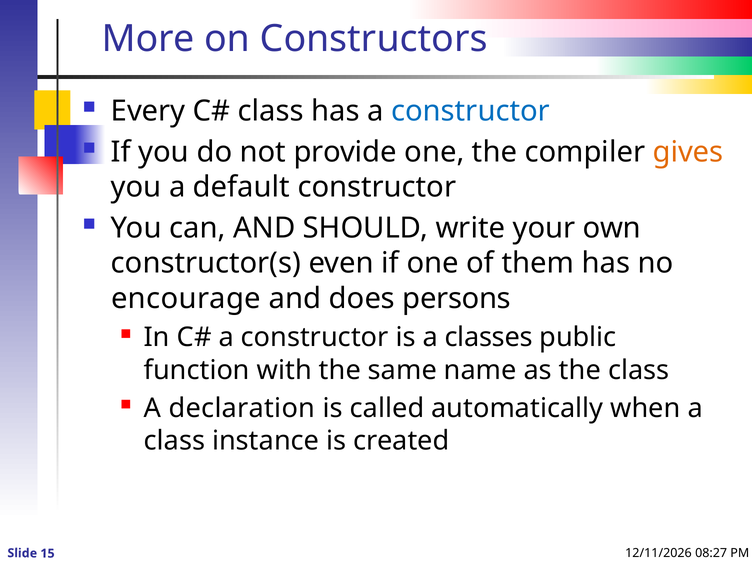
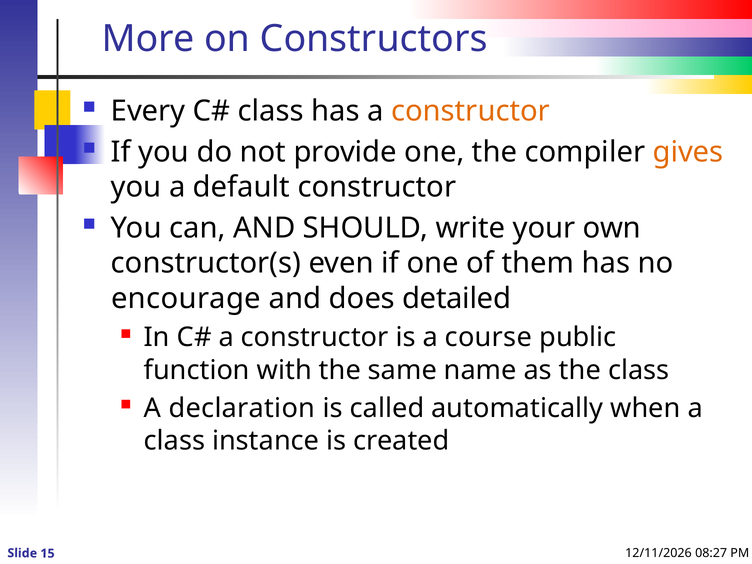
constructor at (471, 111) colour: blue -> orange
persons: persons -> detailed
classes: classes -> course
